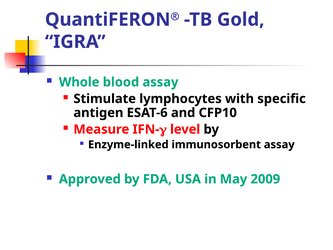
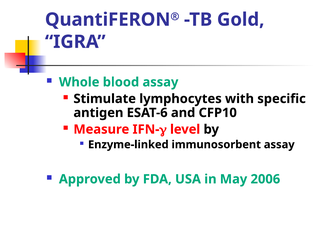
2009: 2009 -> 2006
